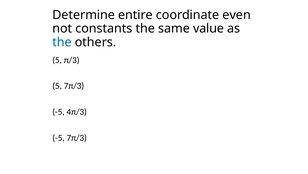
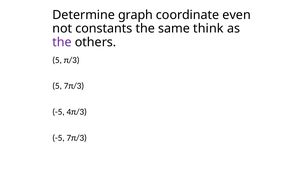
entire: entire -> graph
value: value -> think
the at (62, 42) colour: blue -> purple
